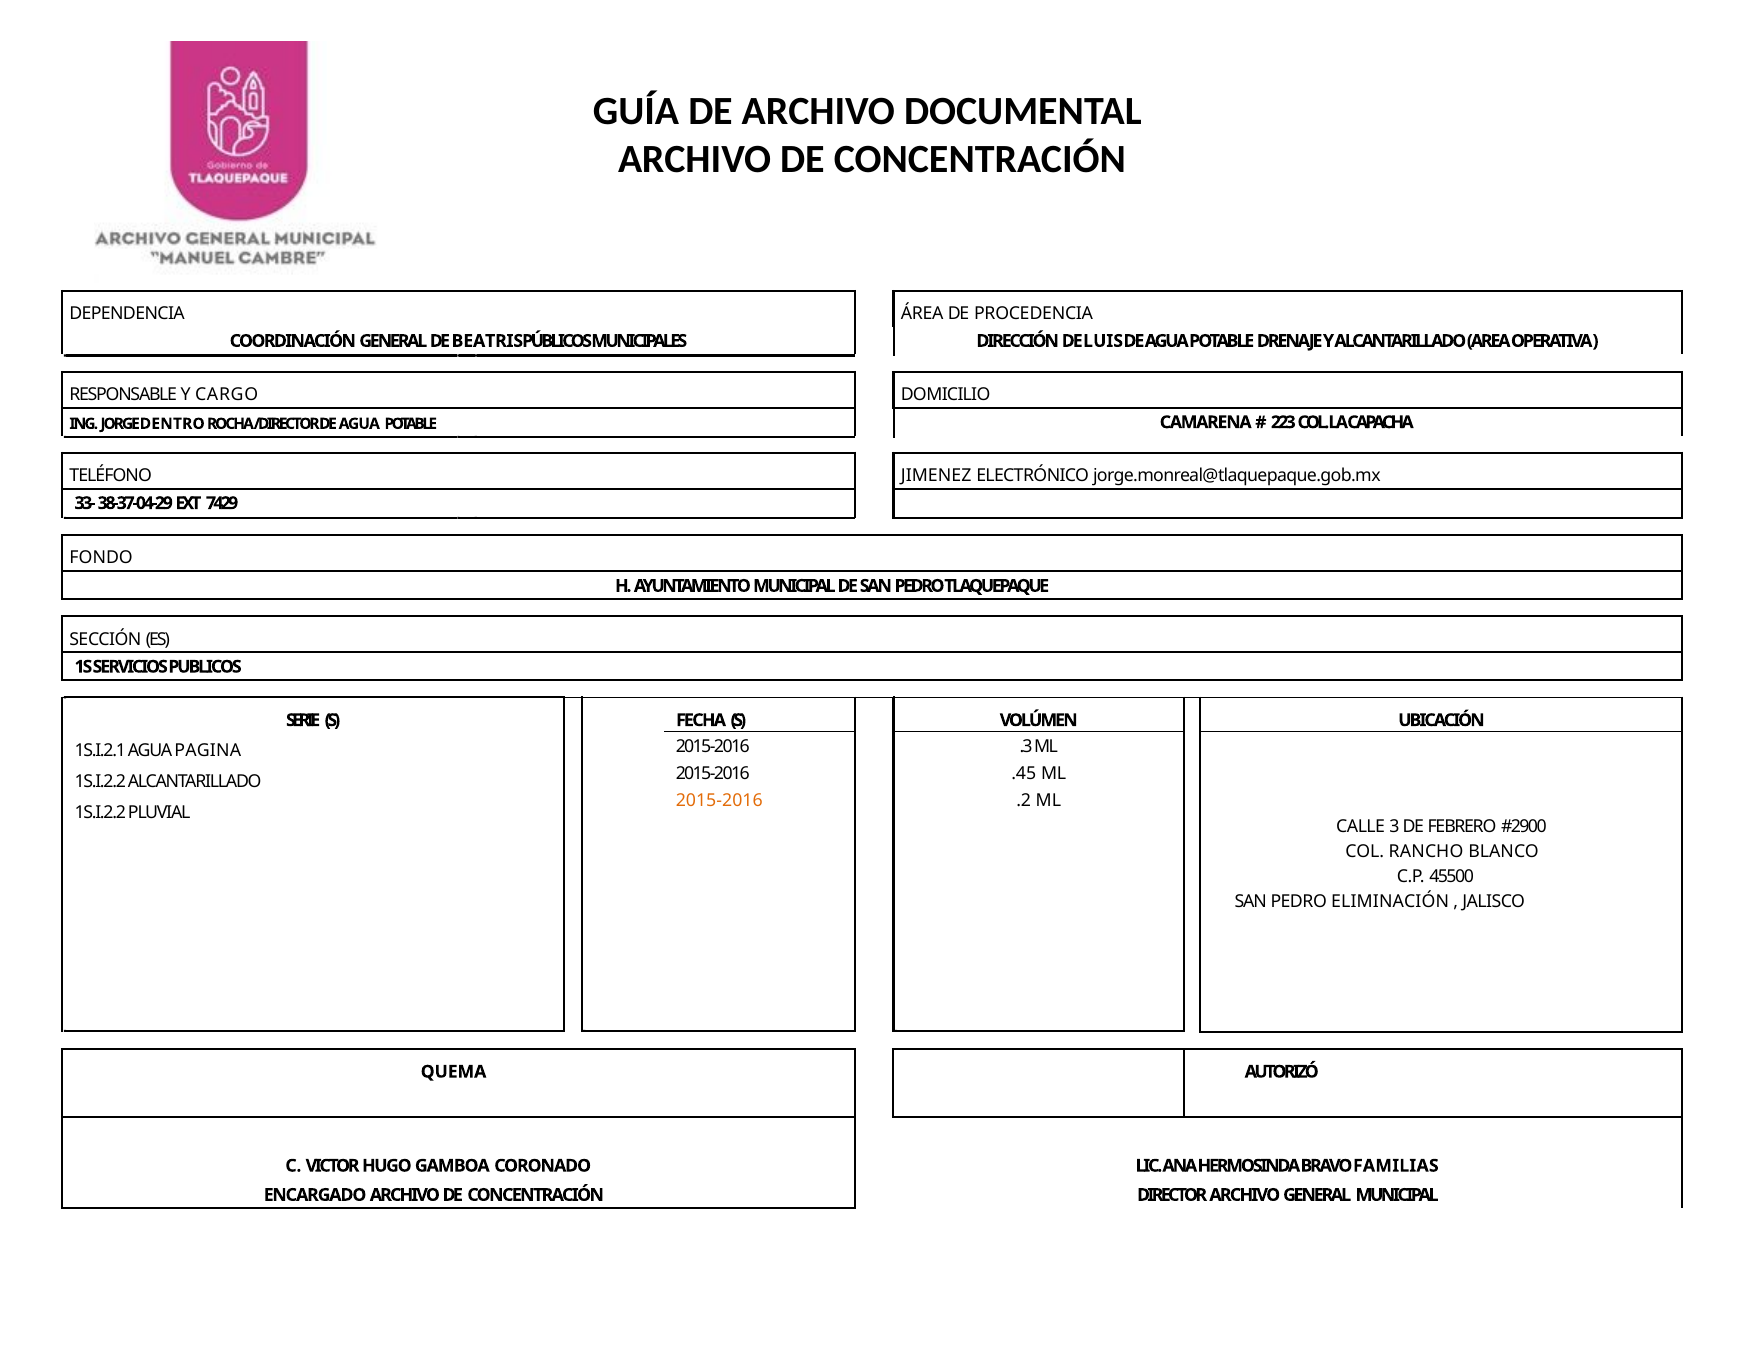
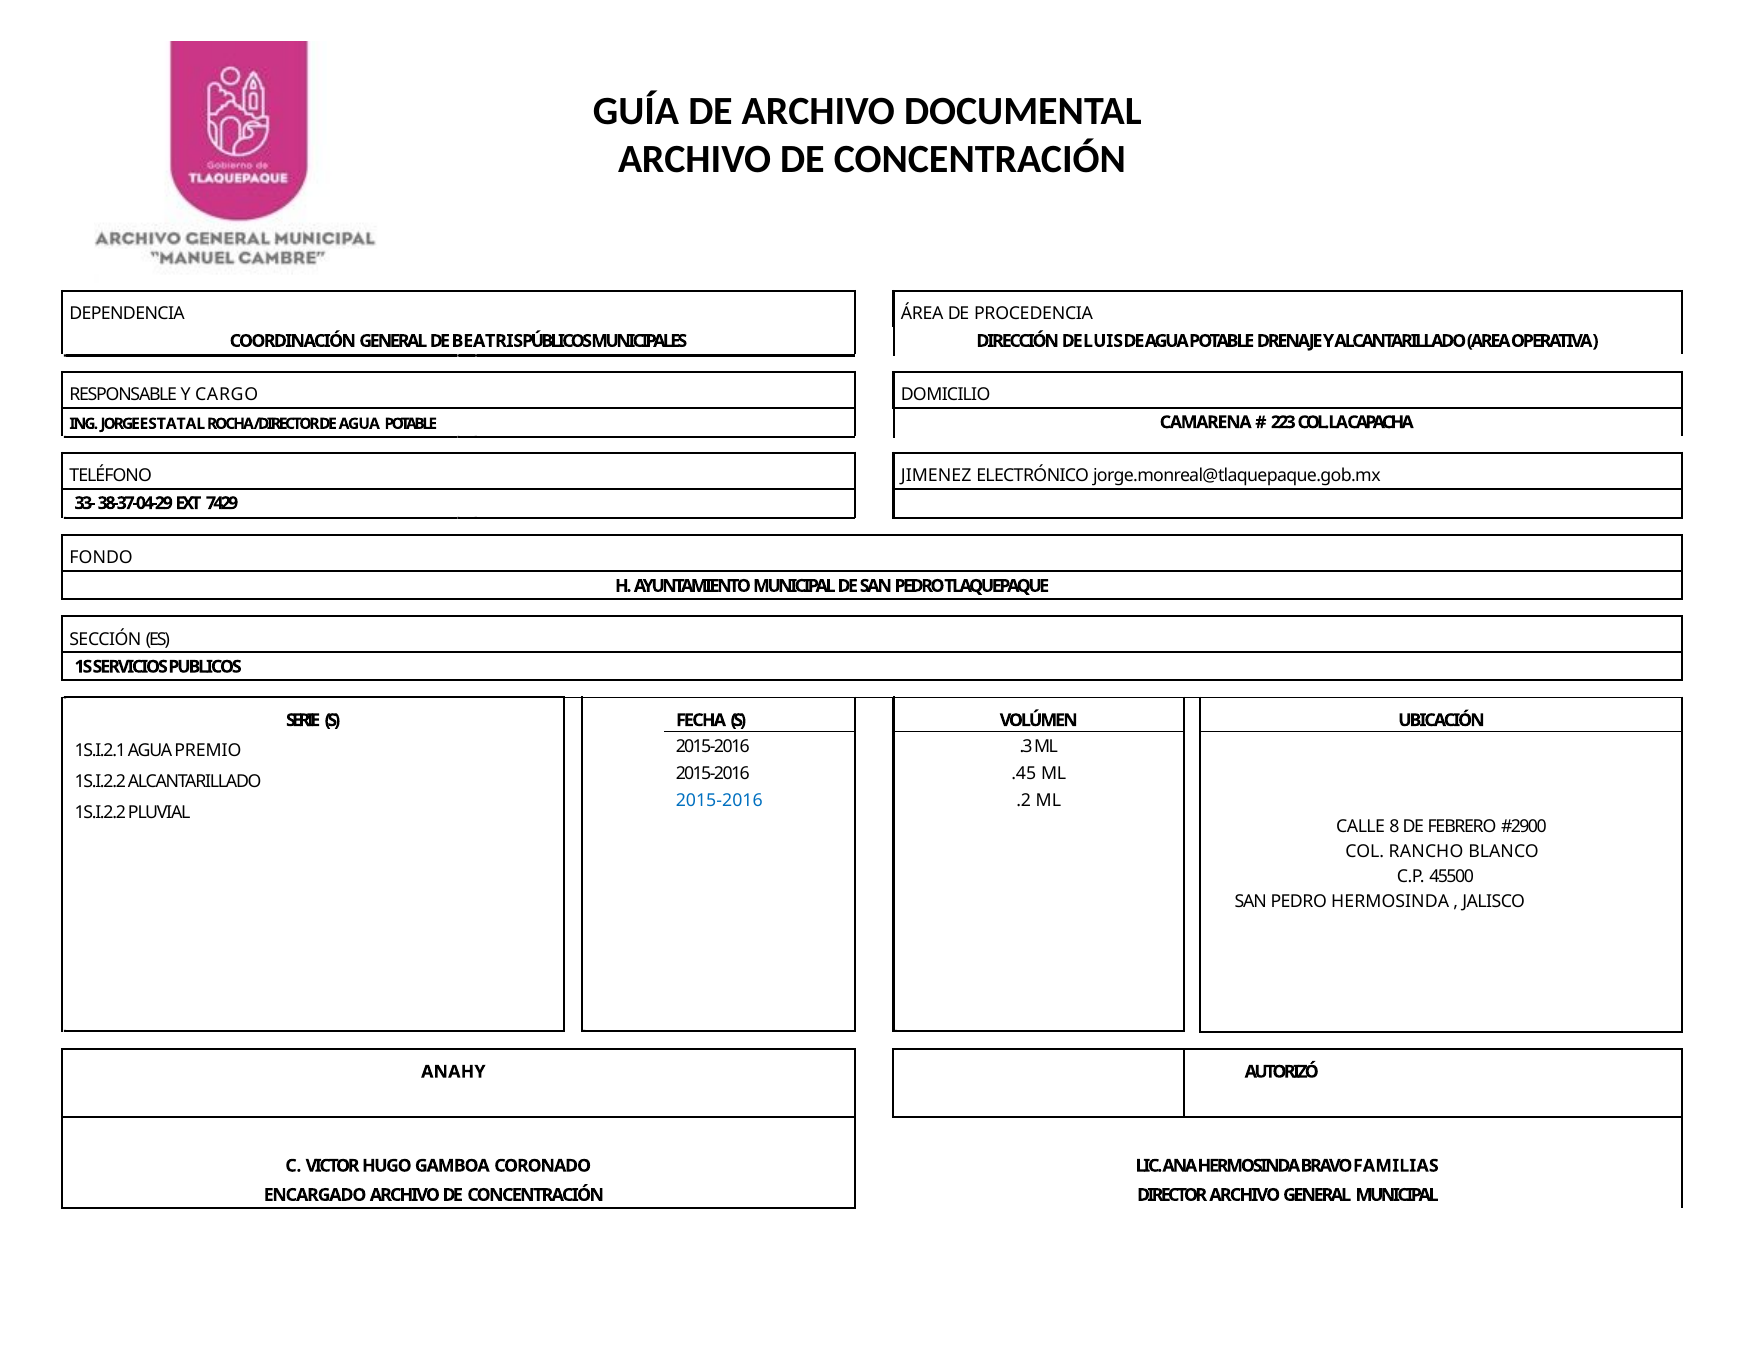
DENTRO: DENTRO -> ESTATAL
PAGINA: PAGINA -> PREMIO
2015-2016 at (719, 800) colour: orange -> blue
3: 3 -> 8
PEDRO ELIMINACIÓN: ELIMINACIÓN -> HERMOSINDA
QUEMA: QUEMA -> ANAHY
